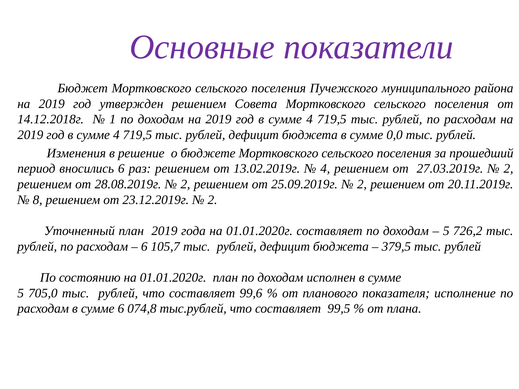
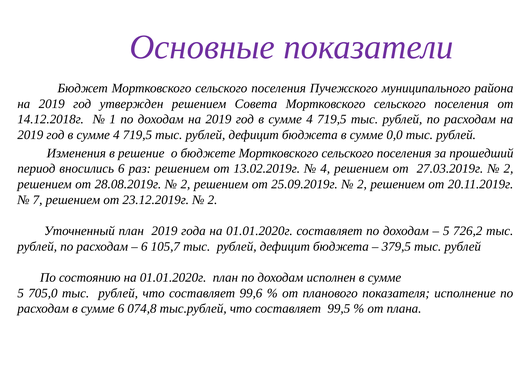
8: 8 -> 7
